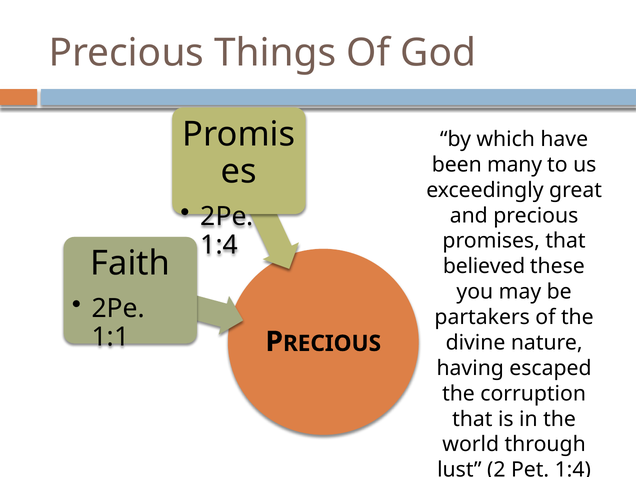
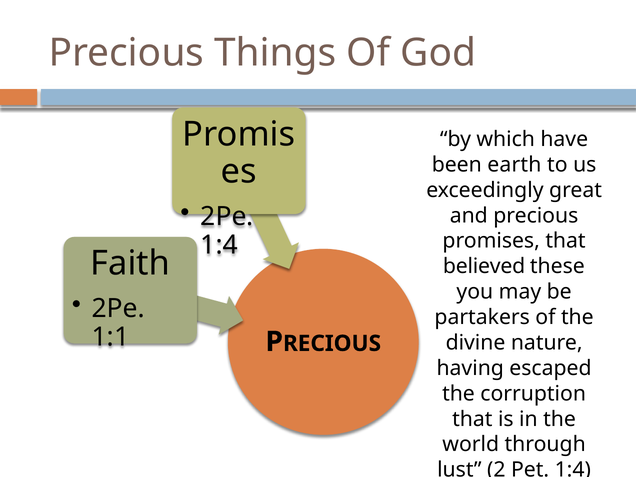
many: many -> earth
